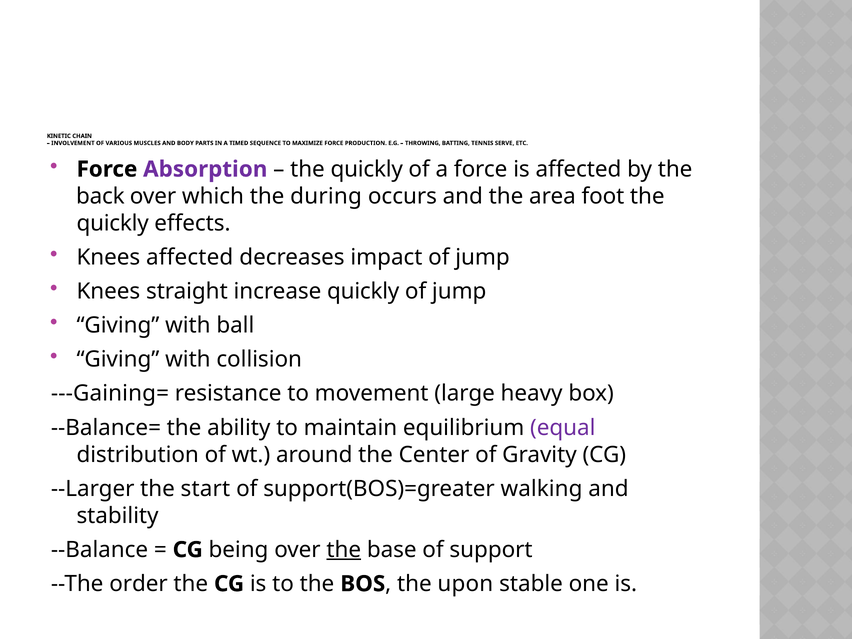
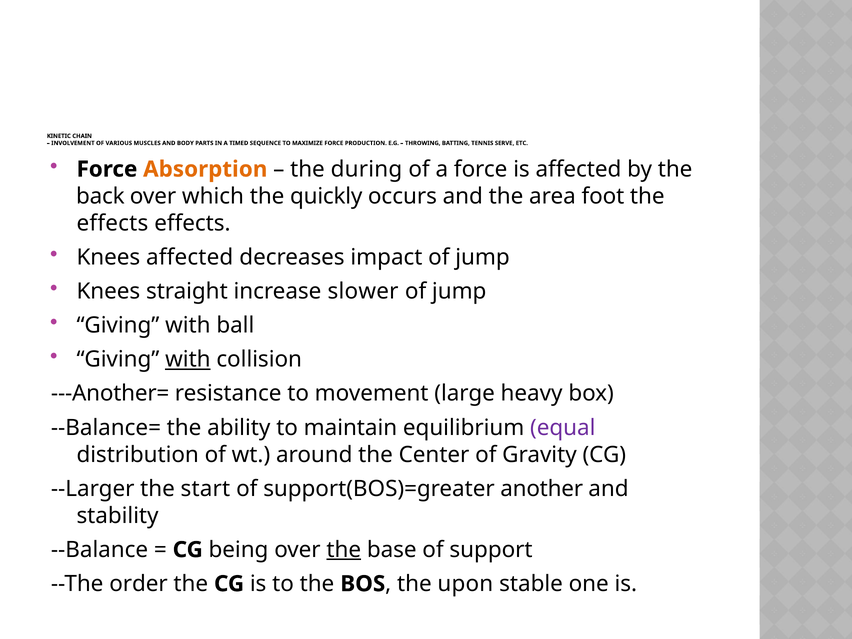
Absorption colour: purple -> orange
quickly at (367, 169): quickly -> during
during: during -> quickly
quickly at (113, 223): quickly -> effects
increase quickly: quickly -> slower
with at (188, 359) underline: none -> present
---Gaining=: ---Gaining= -> ---Another=
walking: walking -> another
